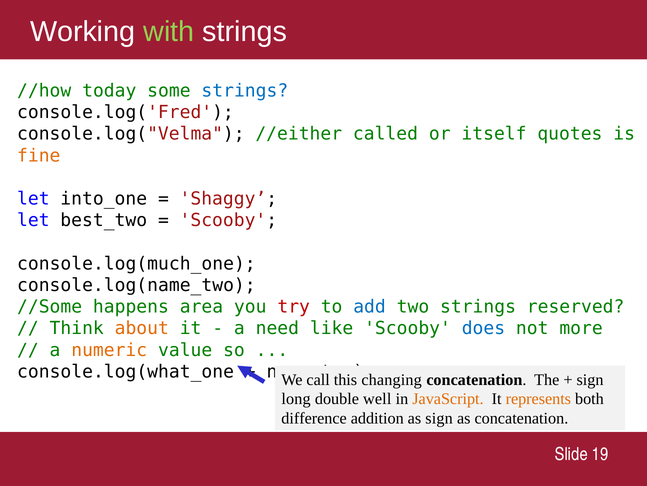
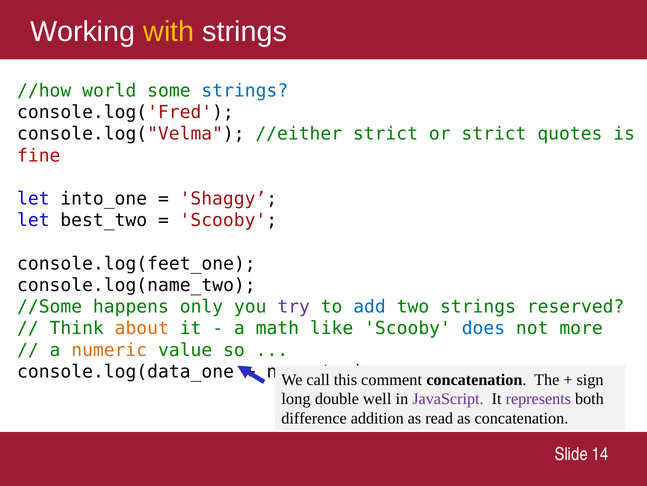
with colour: light green -> yellow
today: today -> world
//either called: called -> strict
or itself: itself -> strict
fine colour: orange -> red
console.log(much_one: console.log(much_one -> console.log(feet_one
area: area -> only
try colour: red -> purple
need: need -> math
console.log(what_one: console.log(what_one -> console.log(data_one
changing: changing -> comment
JavaScript colour: orange -> purple
represents colour: orange -> purple
as sign: sign -> read
19: 19 -> 14
